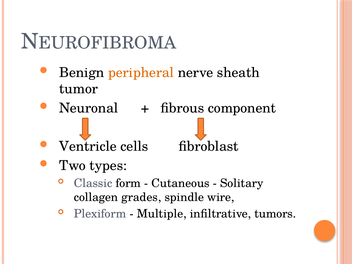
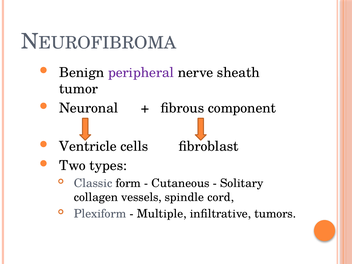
peripheral colour: orange -> purple
grades: grades -> vessels
wire: wire -> cord
